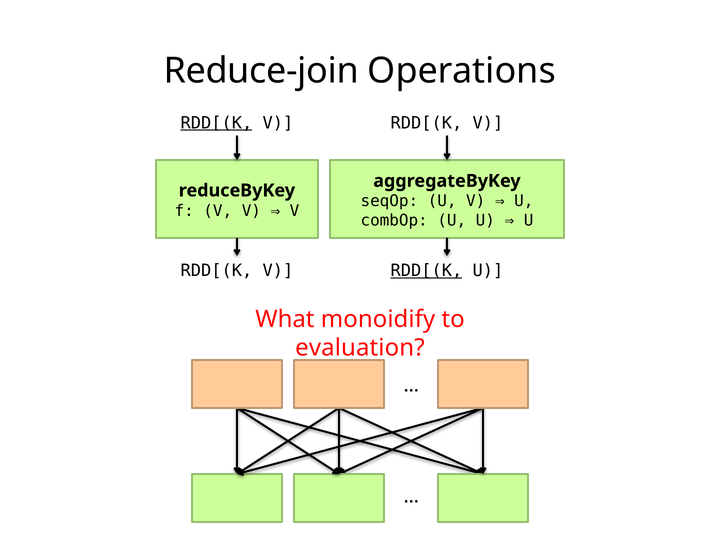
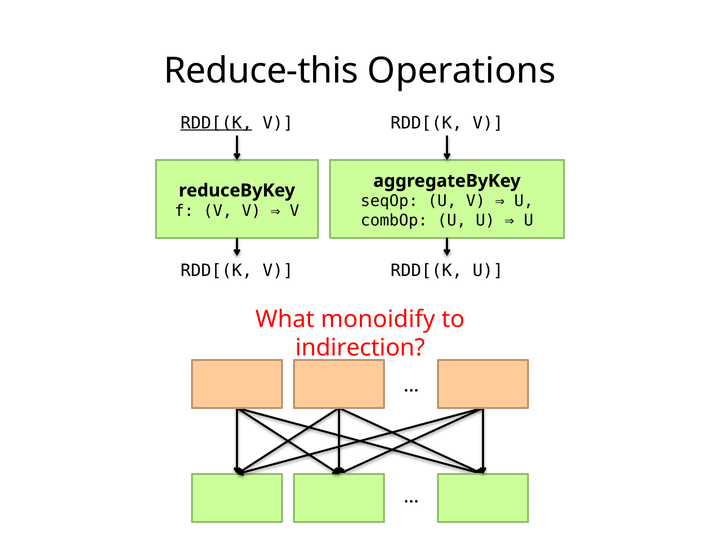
Reduce-join: Reduce-join -> Reduce-this
RDD[(K at (426, 271) underline: present -> none
evaluation: evaluation -> indirection
